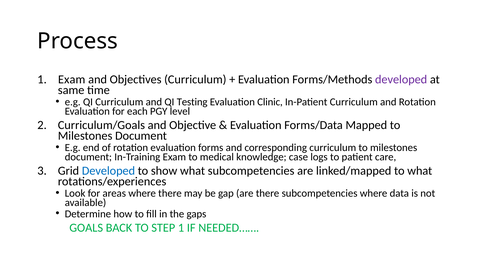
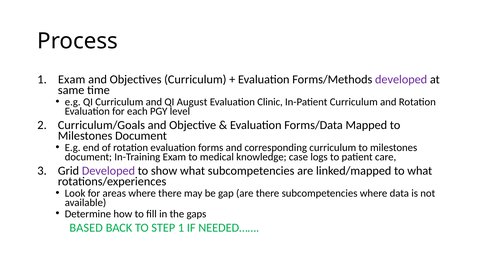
Testing: Testing -> August
Developed at (108, 171) colour: blue -> purple
GOALS: GOALS -> BASED
